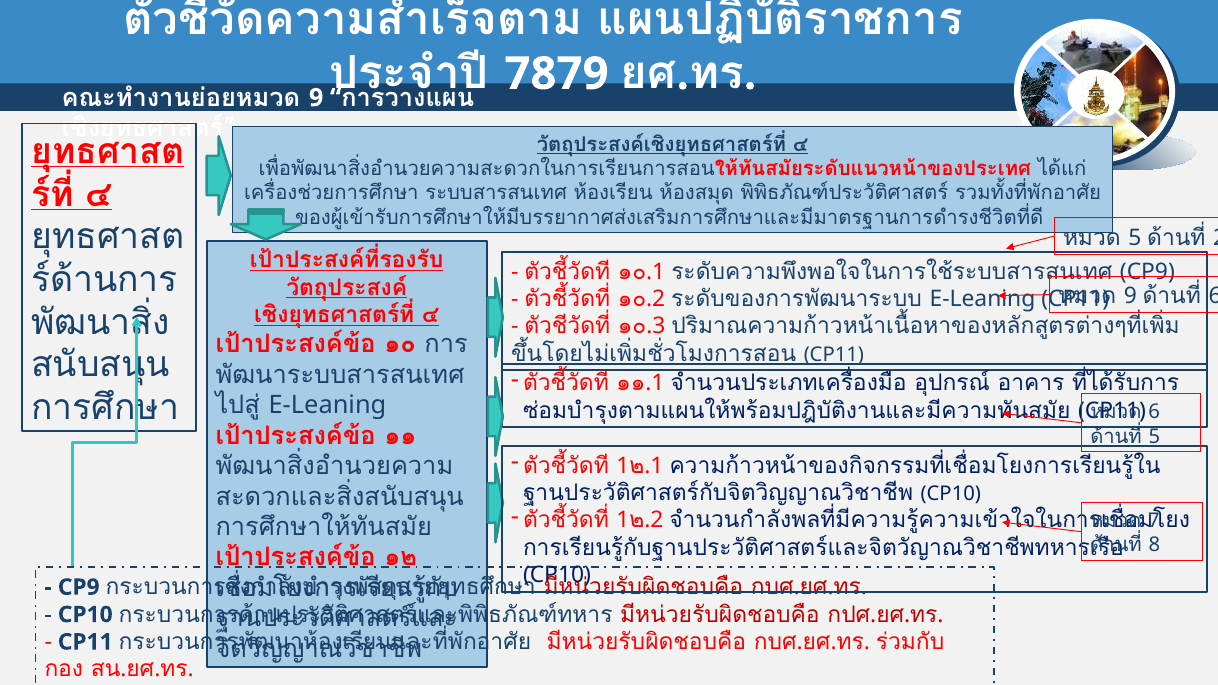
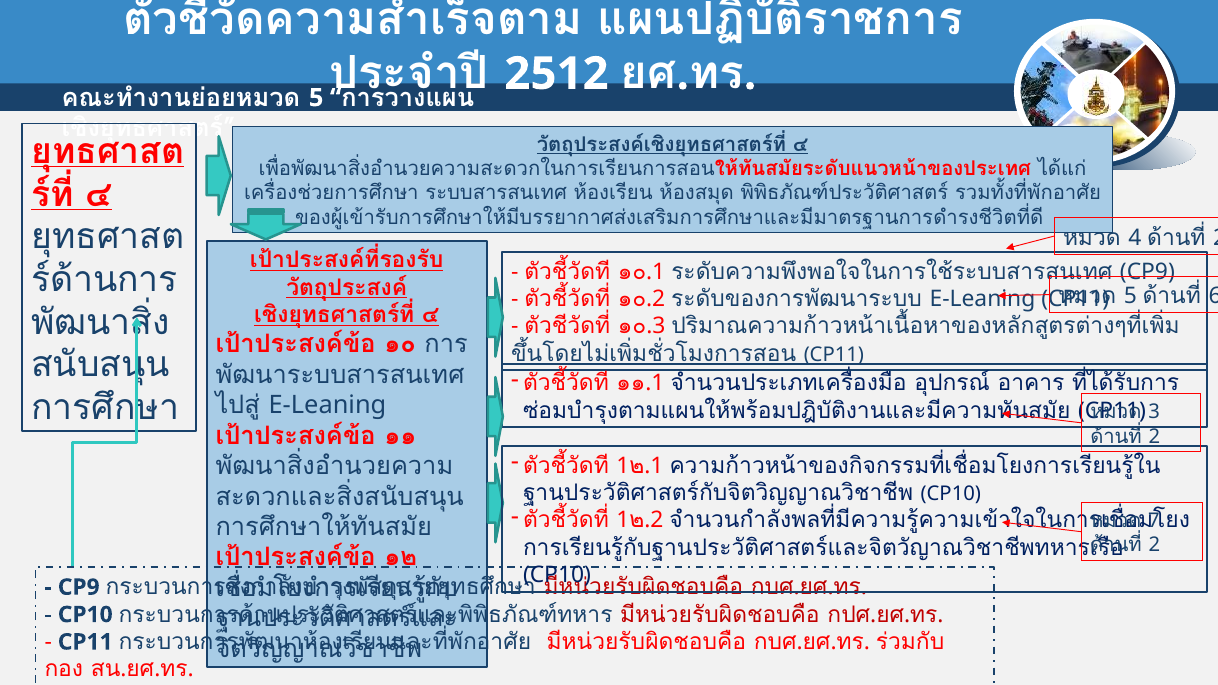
7879: 7879 -> 2512
9 at (316, 98): 9 -> 5
5 at (1135, 238): 5 -> 4
9 at (1130, 296): 9 -> 5
6 at (1154, 412): 6 -> 3
5 at (1155, 436): 5 -> 2
8 at (1154, 545): 8 -> 2
